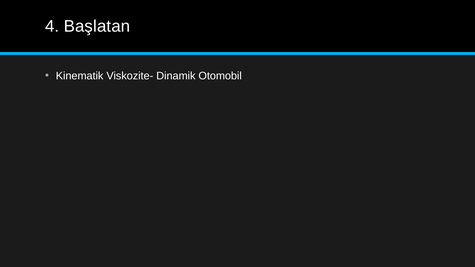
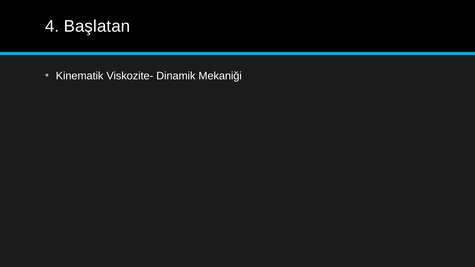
Otomobil: Otomobil -> Mekaniği
